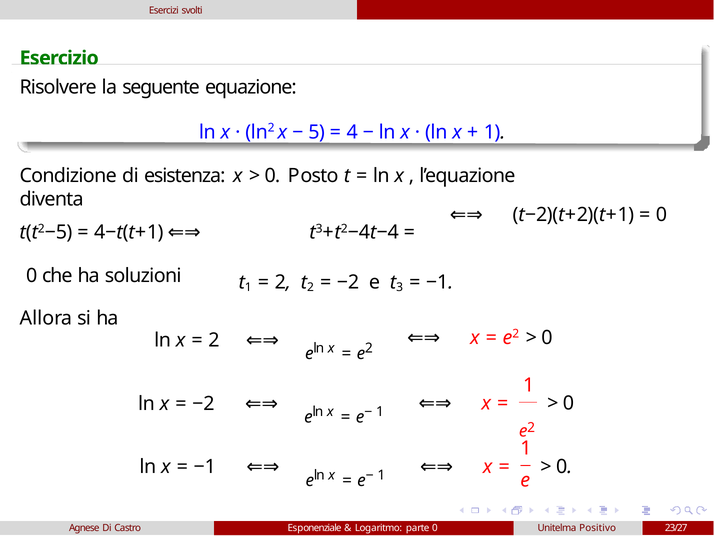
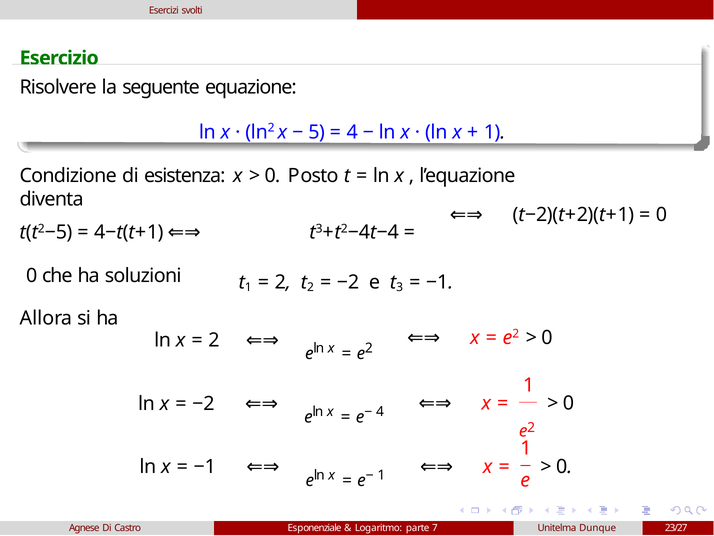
1 at (380, 412): 1 -> 4
parte 0: 0 -> 7
Positivo: Positivo -> Dunque
